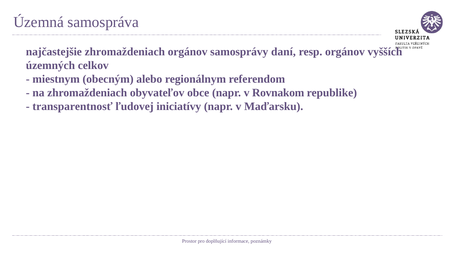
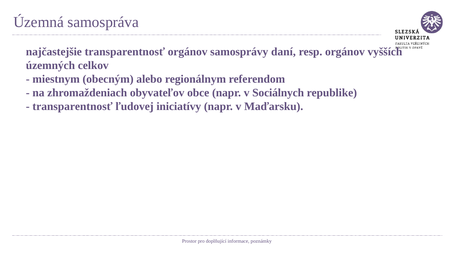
najčastejšie zhromaždeniach: zhromaždeniach -> transparentnosť
Rovnakom: Rovnakom -> Sociálnych
